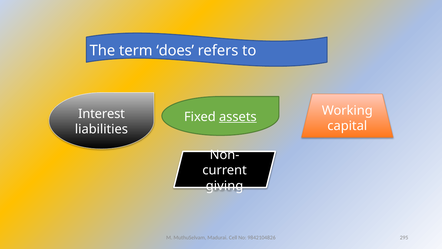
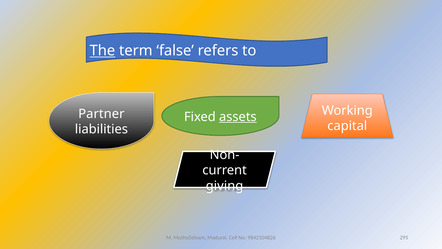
The underline: none -> present
does: does -> false
Interest: Interest -> Partner
